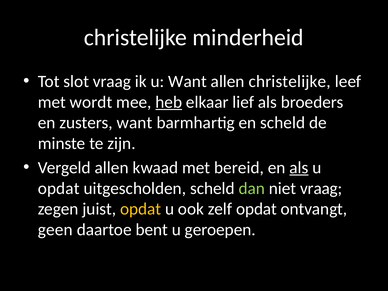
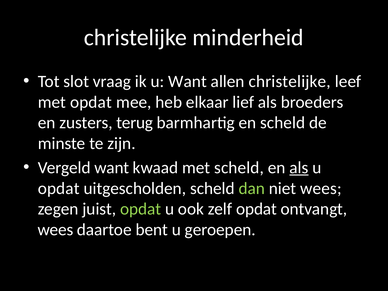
met wordt: wordt -> opdat
heb underline: present -> none
zusters want: want -> terug
Vergeld allen: allen -> want
met bereid: bereid -> scheld
niet vraag: vraag -> wees
opdat at (141, 209) colour: yellow -> light green
geen at (55, 230): geen -> wees
